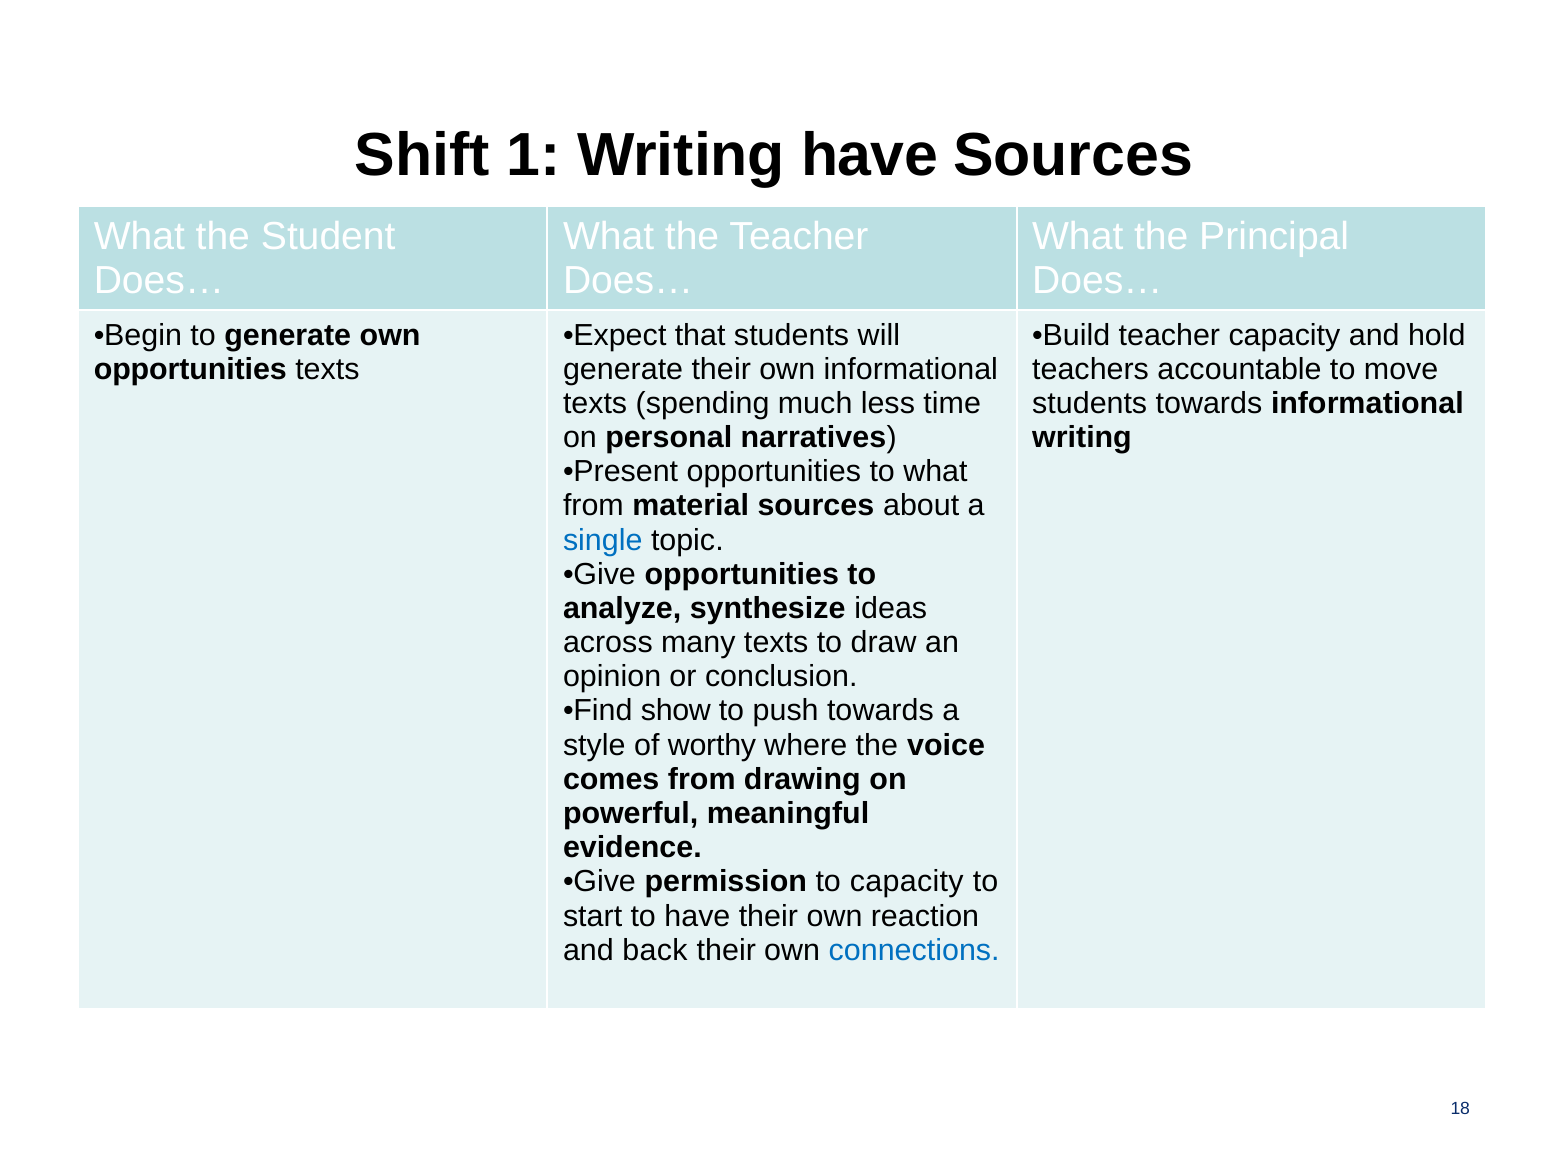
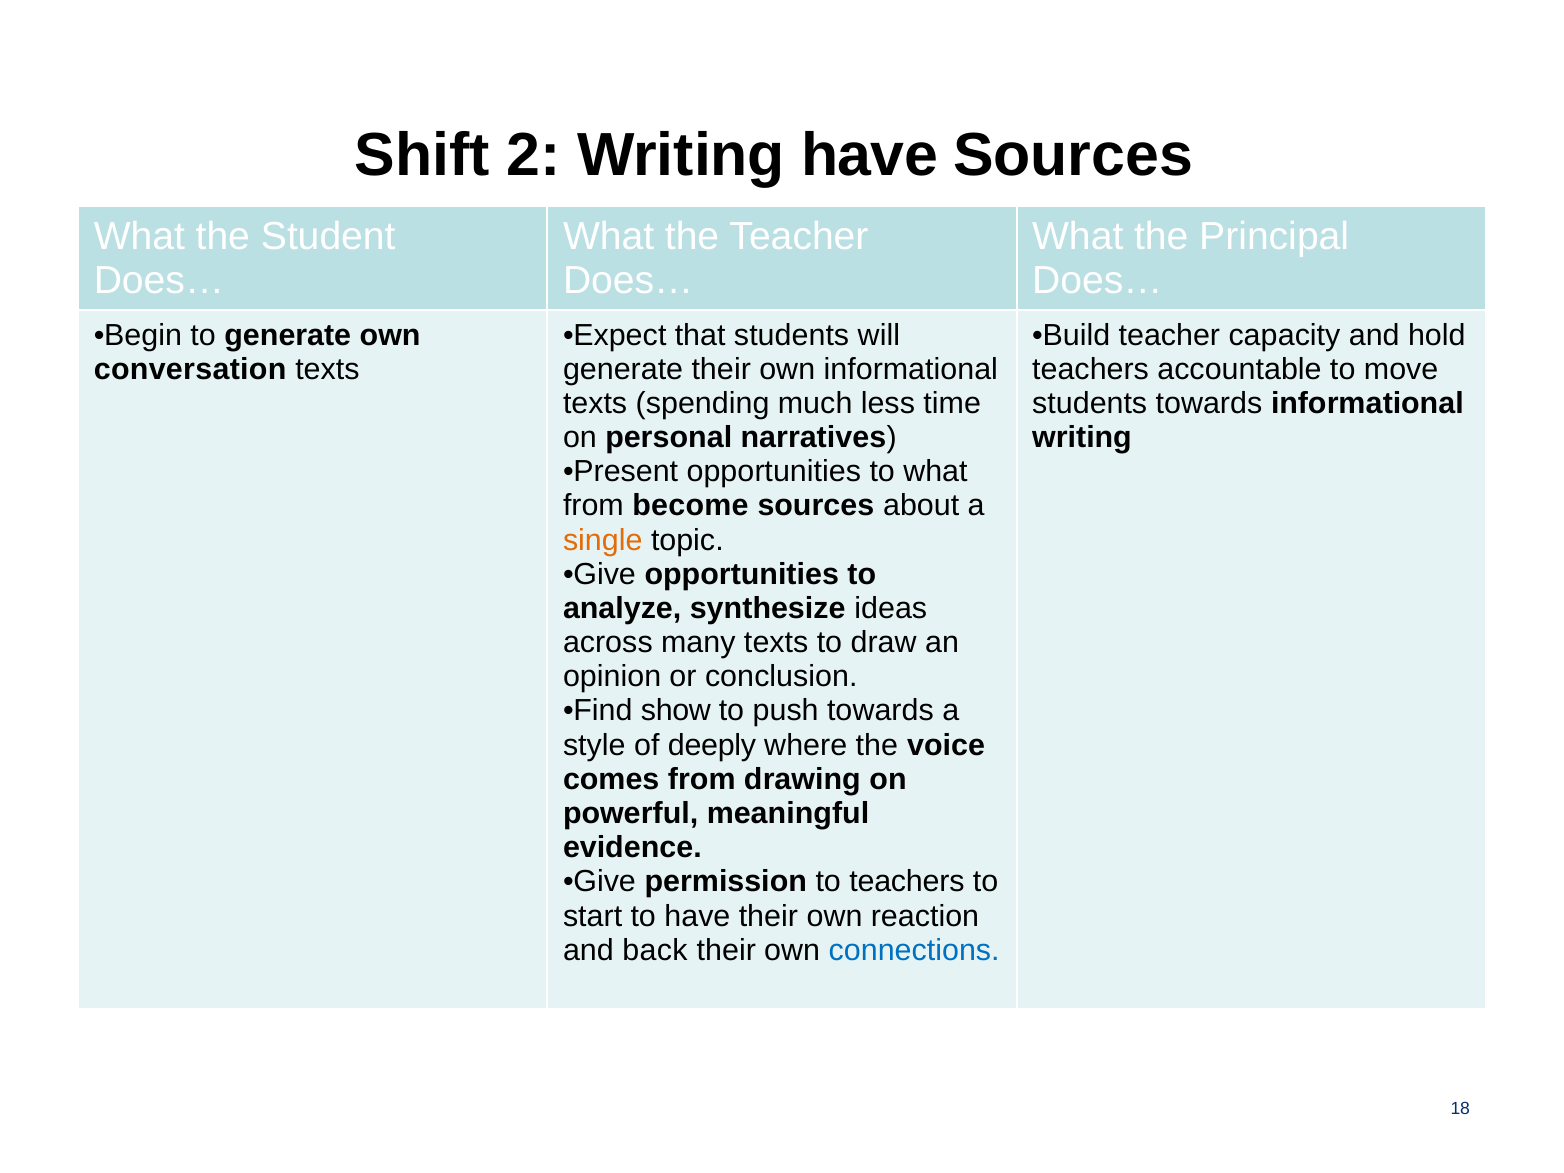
1: 1 -> 2
opportunities at (190, 369): opportunities -> conversation
material: material -> become
single colour: blue -> orange
worthy: worthy -> deeply
to capacity: capacity -> teachers
